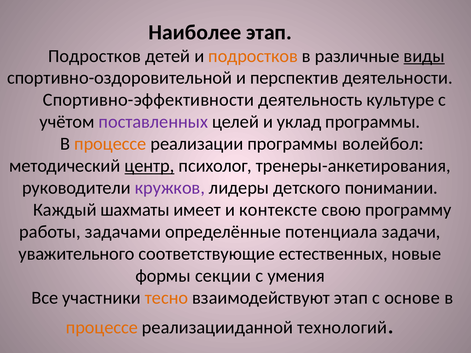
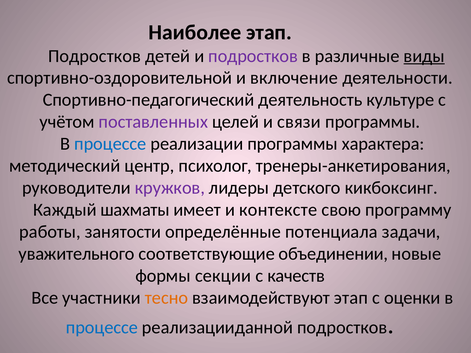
подростков at (253, 56) colour: orange -> purple
перспектив: перспектив -> включение
Спортивно-эффективности: Спортивно-эффективности -> Спортивно-педагогический
уклад: уклад -> связи
процессе at (110, 144) colour: orange -> blue
волейбол: волейбол -> характера
центр underline: present -> none
понимании: понимании -> кикбоксинг
задачами: задачами -> занятости
естественных: естественных -> объединении
умения: умения -> качеств
основе: основе -> оценки
процессе at (102, 328) colour: orange -> blue
реализацииданной технологий: технологий -> подростков
